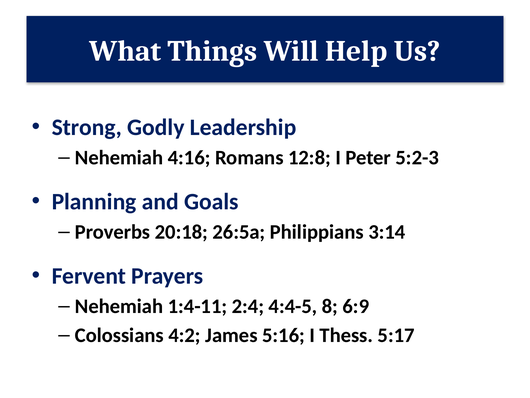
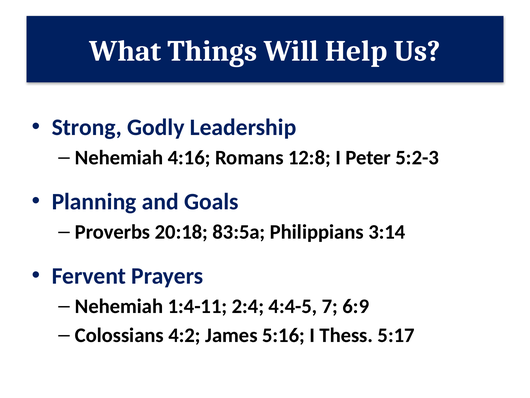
26:5a: 26:5a -> 83:5a
8: 8 -> 7
